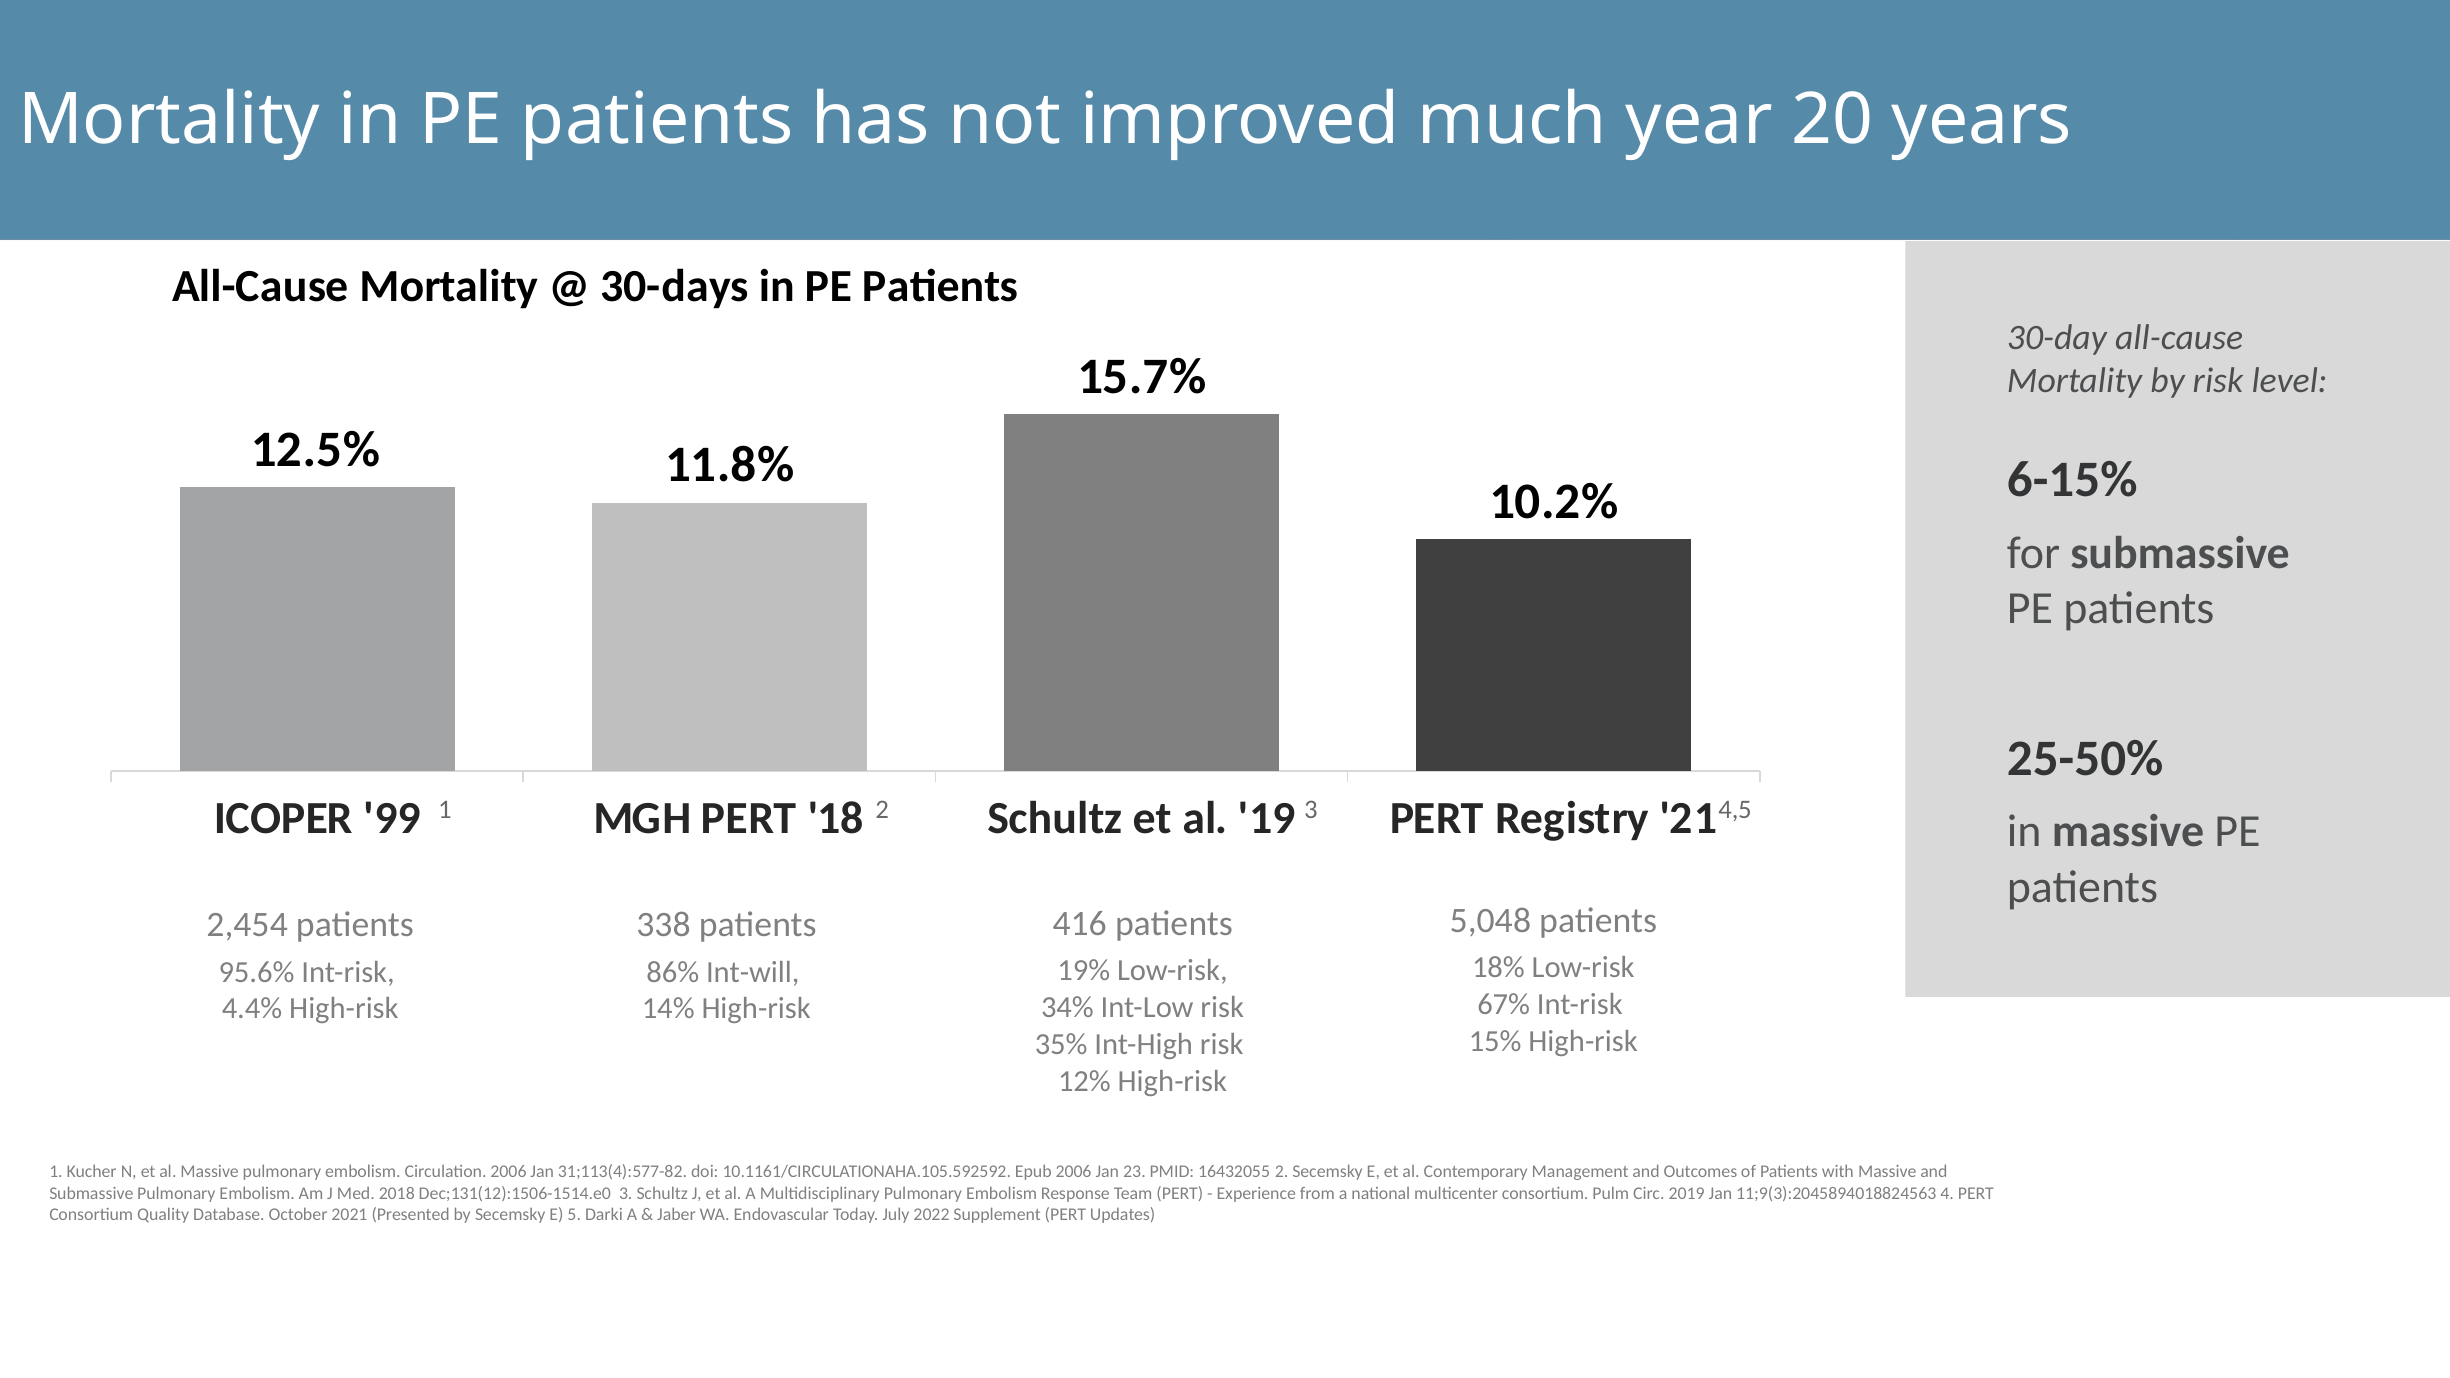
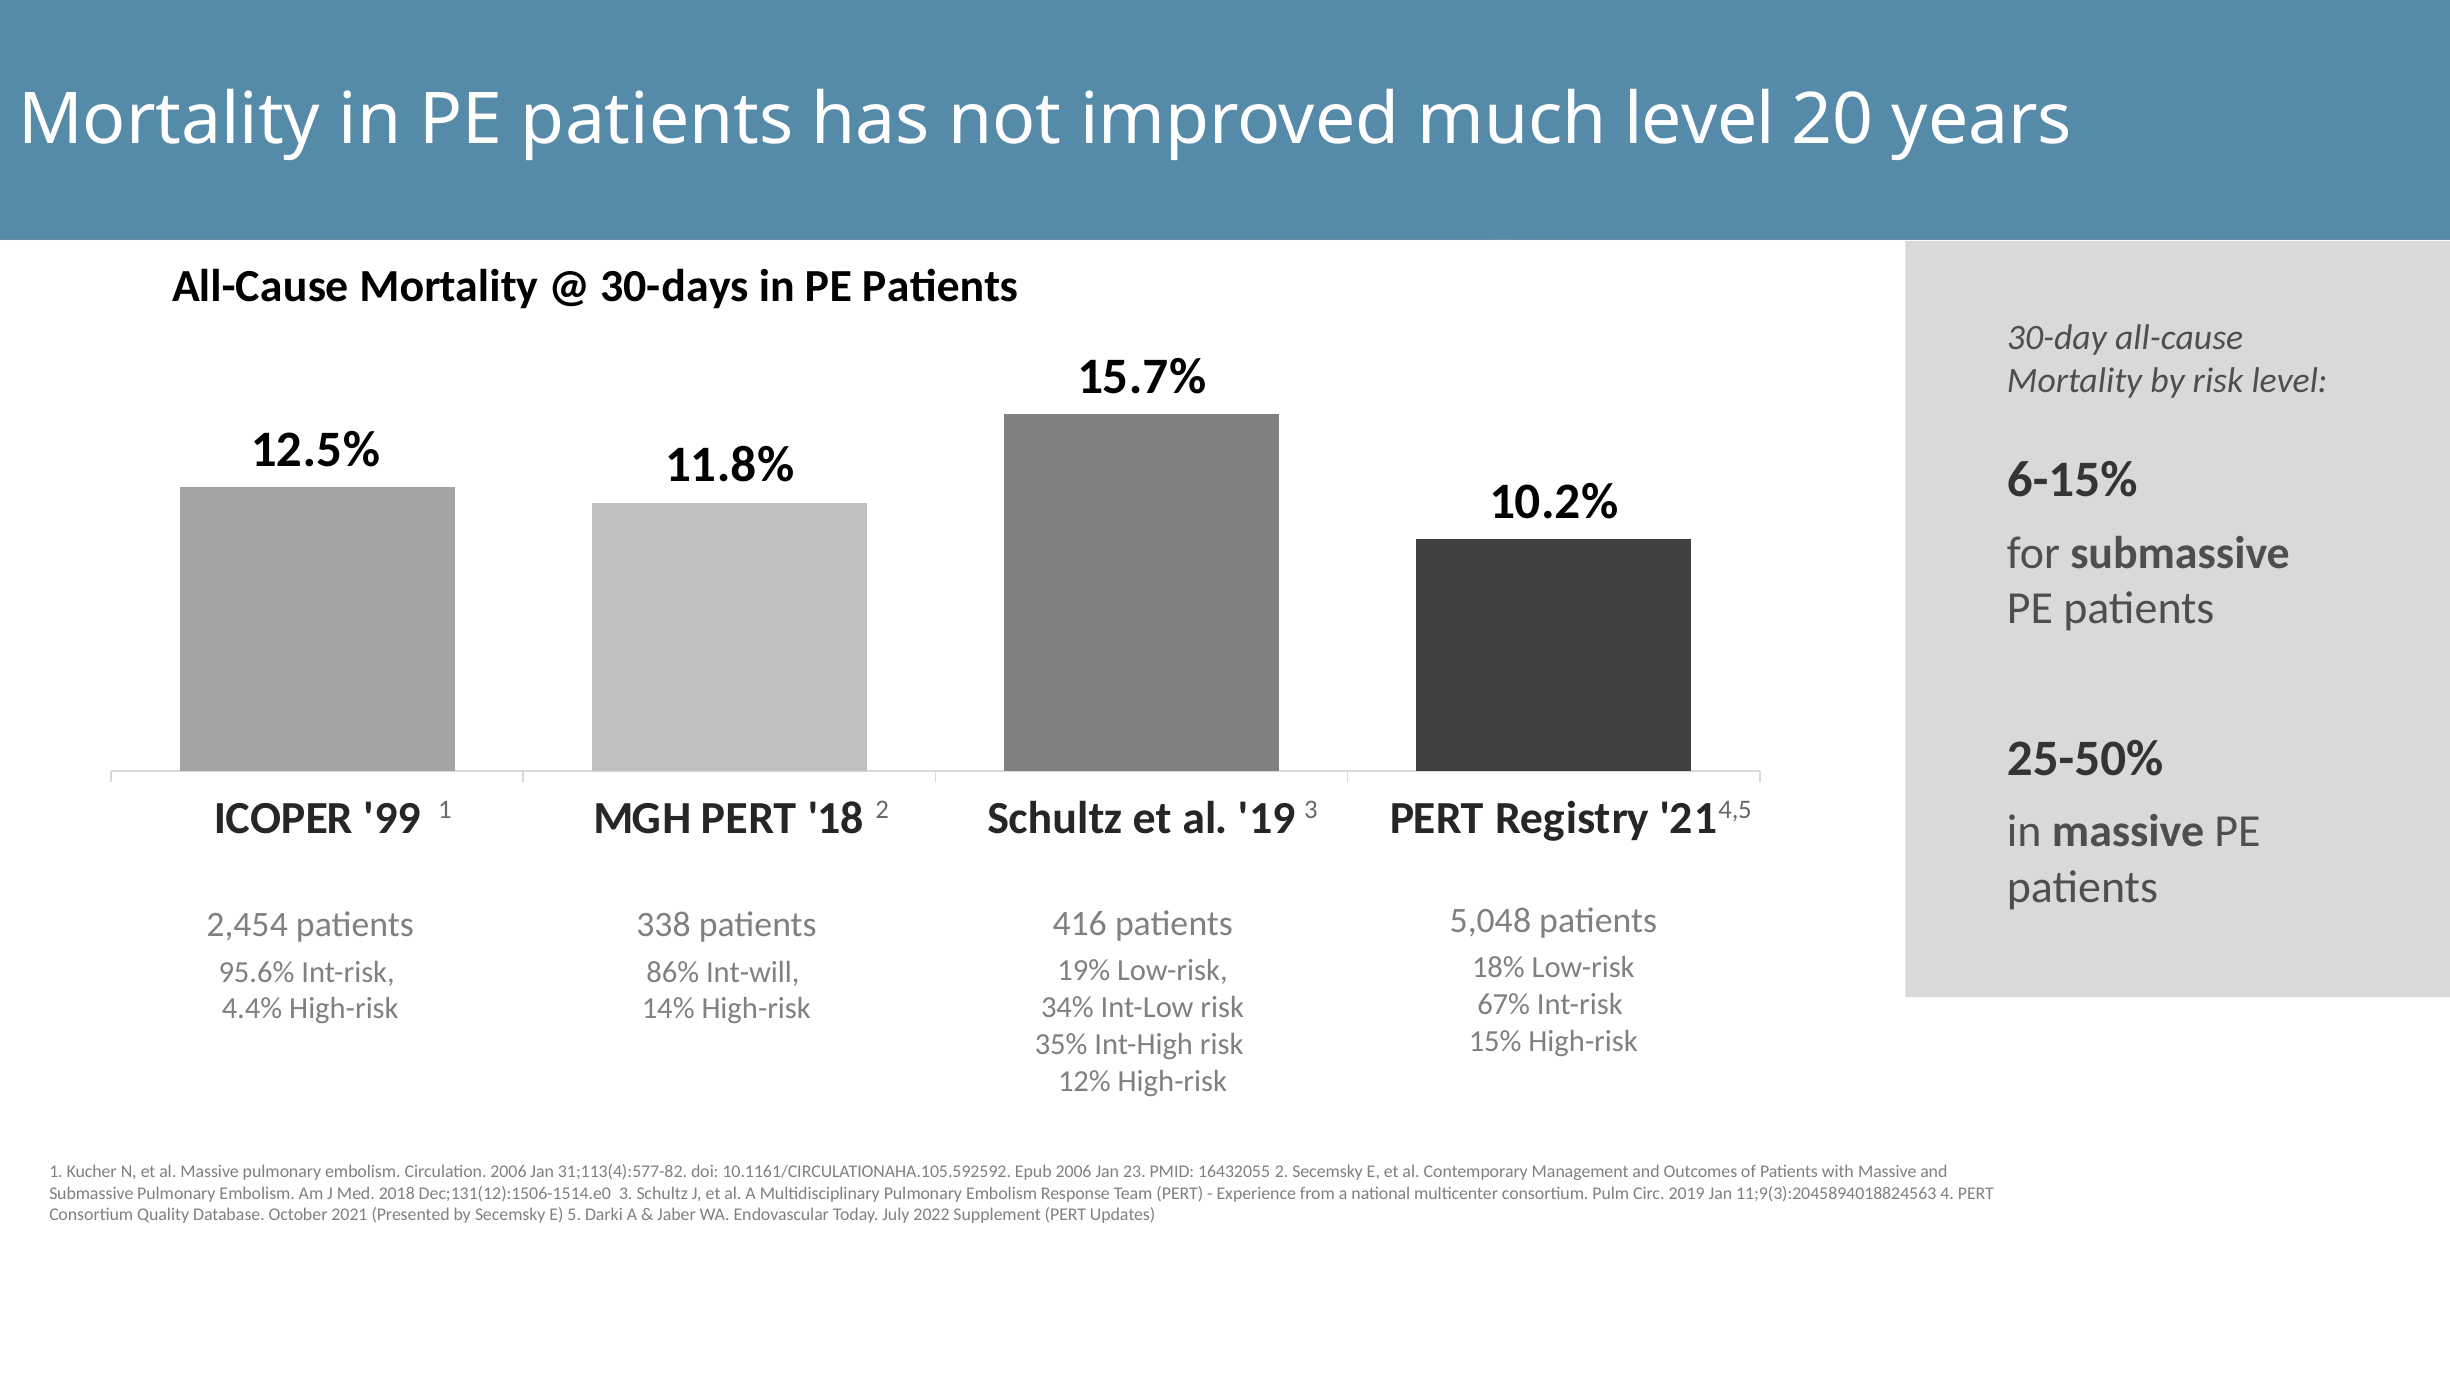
much year: year -> level
